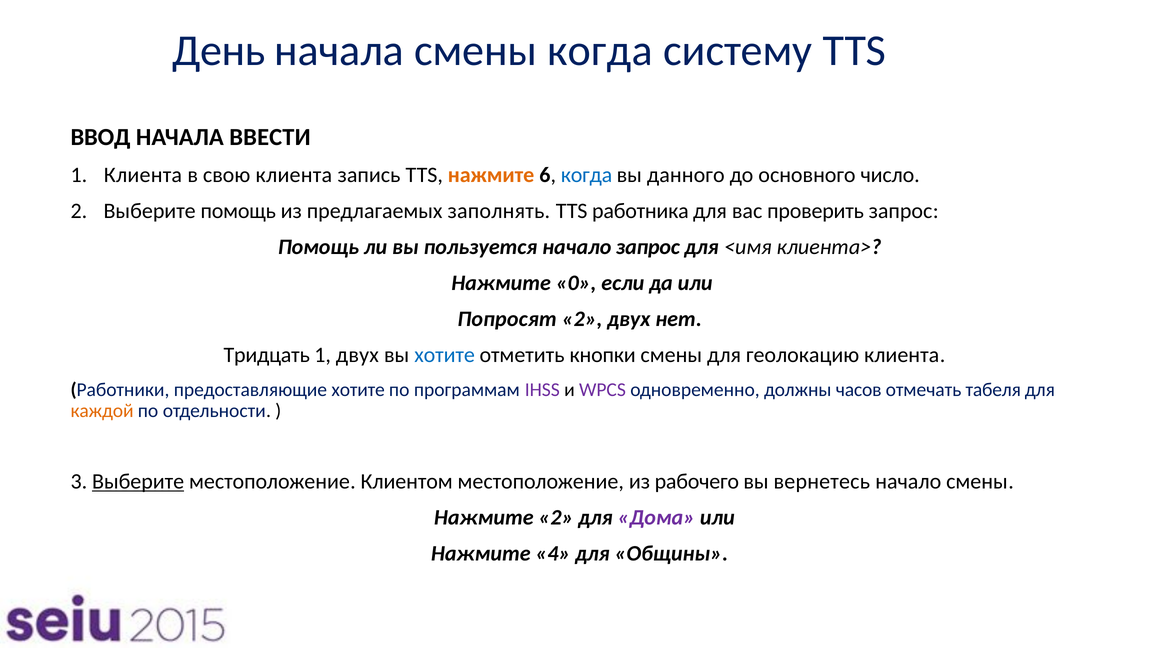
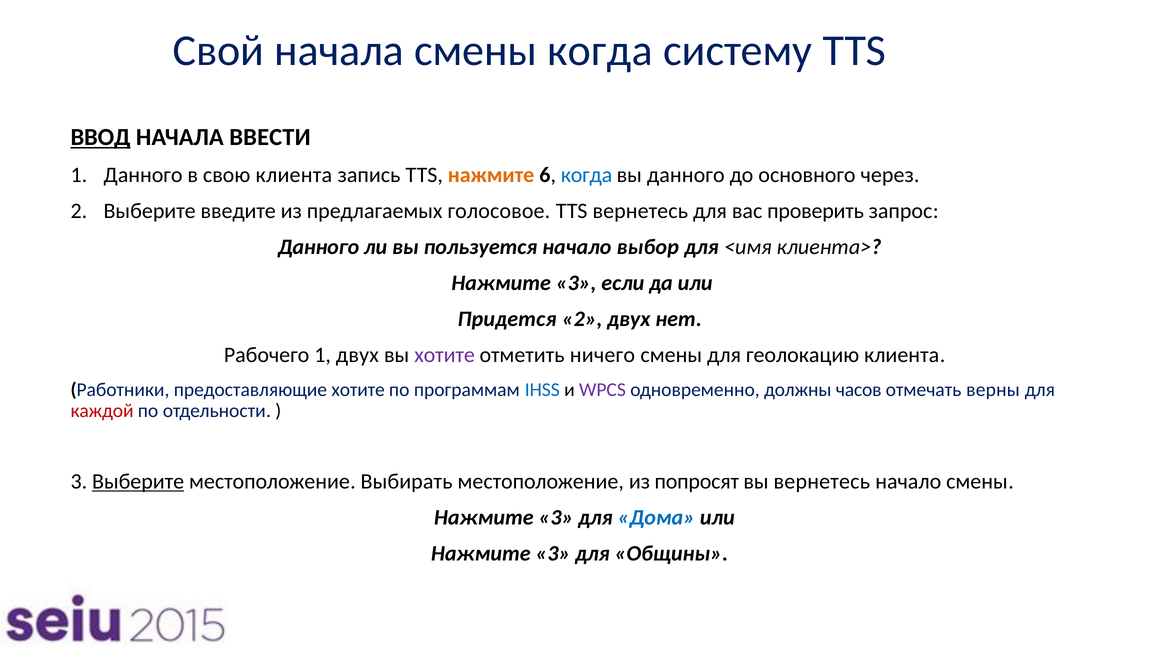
День: День -> Свой
ВВОД underline: none -> present
1 Клиента: Клиента -> Данного
число: число -> через
Выберите помощь: помощь -> введите
заполнять: заполнять -> голосовое
TTS работника: работника -> вернетесь
Помощь at (319, 247): Помощь -> Данного
начало запрос: запрос -> выбор
0 at (576, 283): 0 -> 3
Попросят: Попросят -> Придется
Тридцать: Тридцать -> Рабочего
хотите at (445, 355) colour: blue -> purple
кнопки: кнопки -> ничего
IHSS colour: purple -> blue
табеля: табеля -> верны
каждой colour: orange -> red
Клиентом: Клиентом -> Выбирать
рабочего: рабочего -> попросят
2 at (556, 518): 2 -> 3
Дома colour: purple -> blue
4 at (553, 554): 4 -> 3
